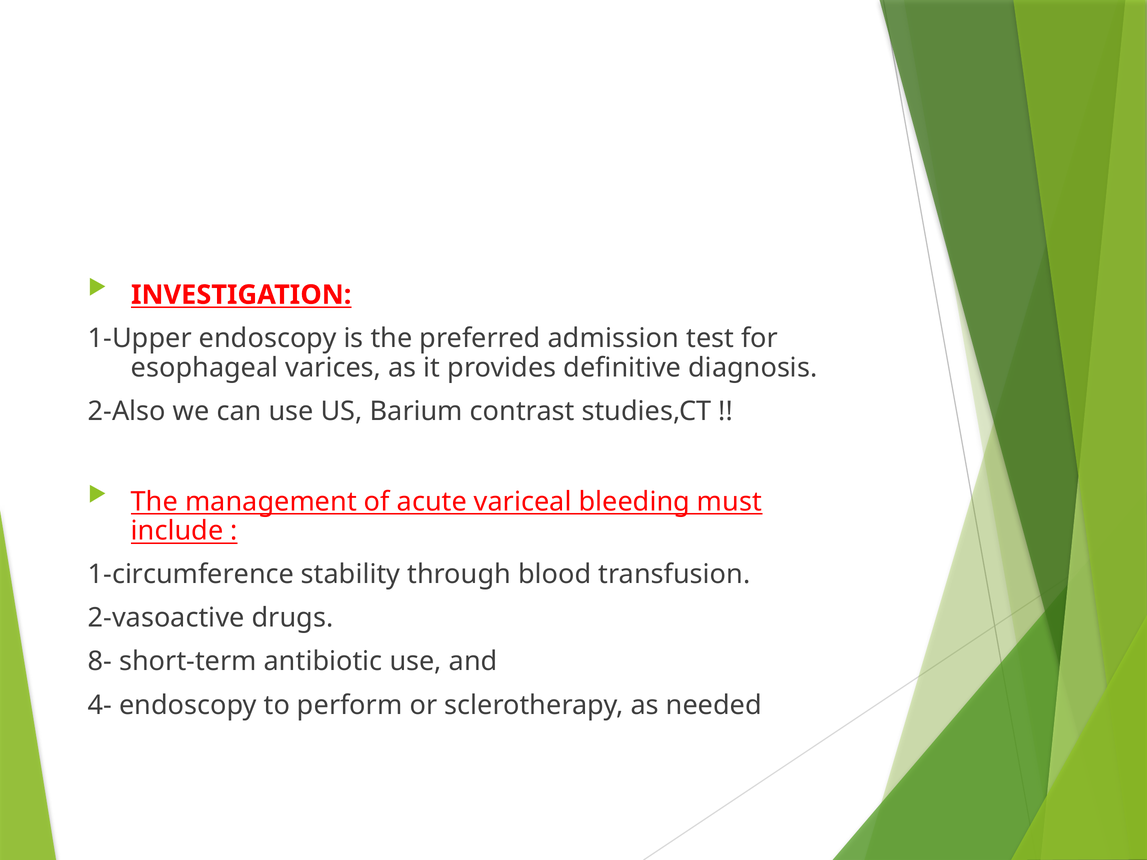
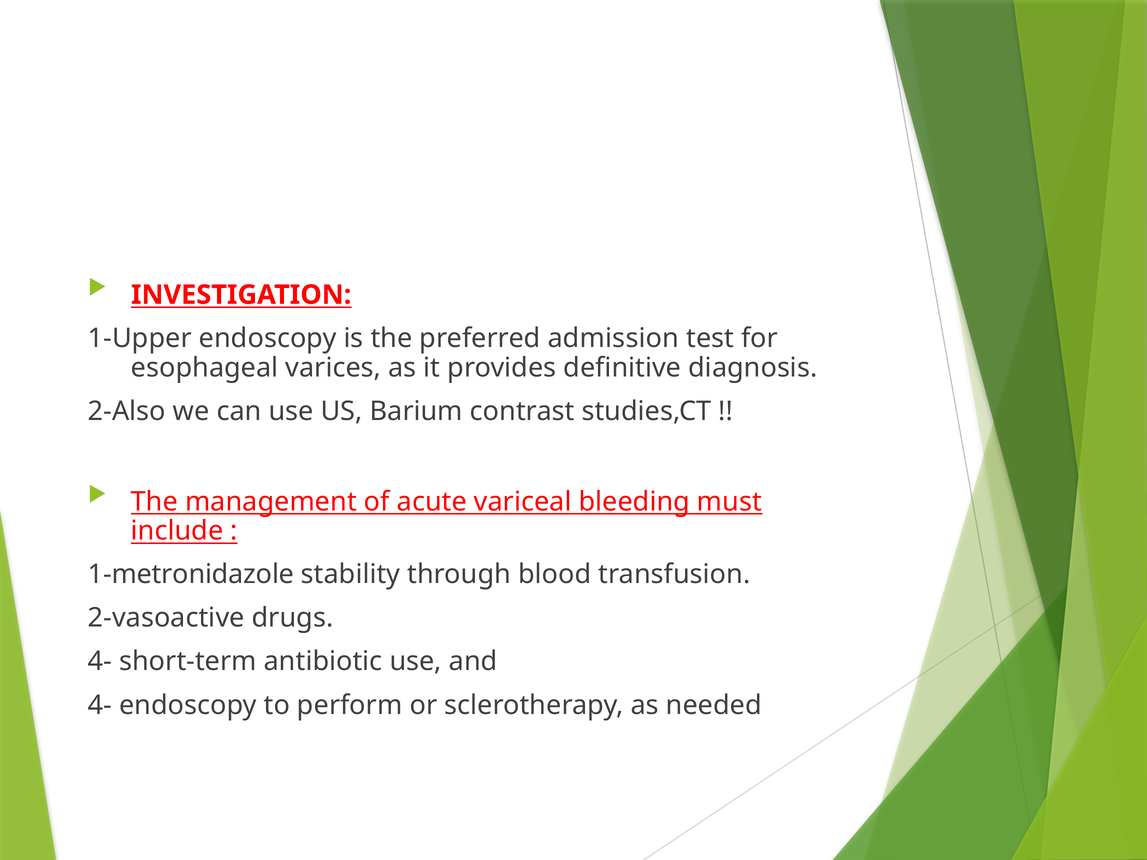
1-circumference: 1-circumference -> 1-metronidazole
8- at (100, 662): 8- -> 4-
